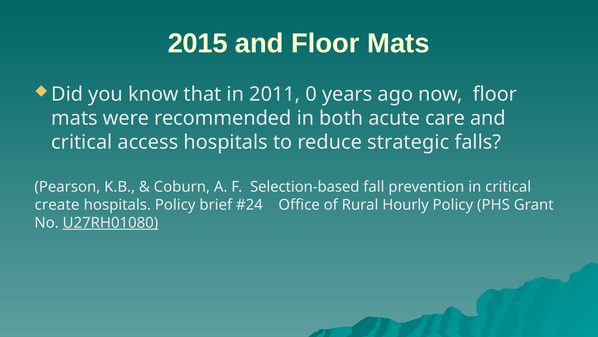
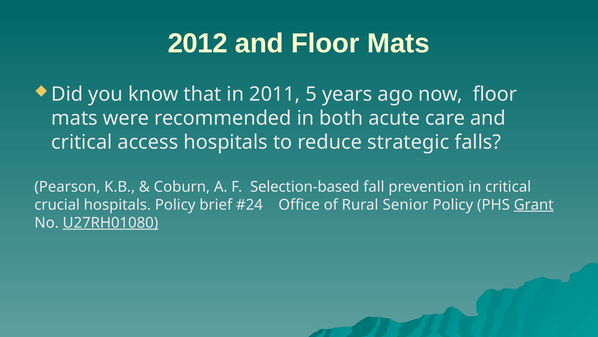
2015: 2015 -> 2012
0: 0 -> 5
create: create -> crucial
Hourly: Hourly -> Senior
Grant underline: none -> present
